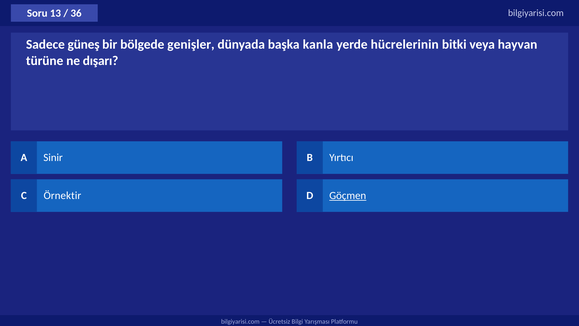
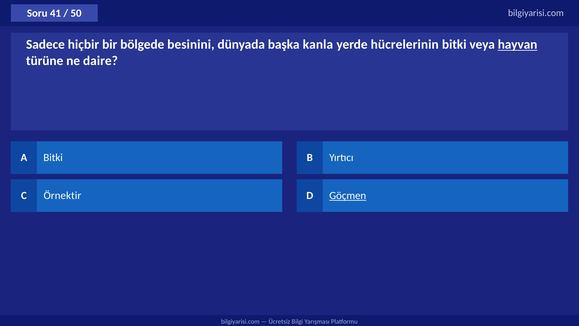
13: 13 -> 41
36: 36 -> 50
güneş: güneş -> hiçbir
genişler: genişler -> besinini
hayvan underline: none -> present
dışarı: dışarı -> daire
A Sinir: Sinir -> Bitki
